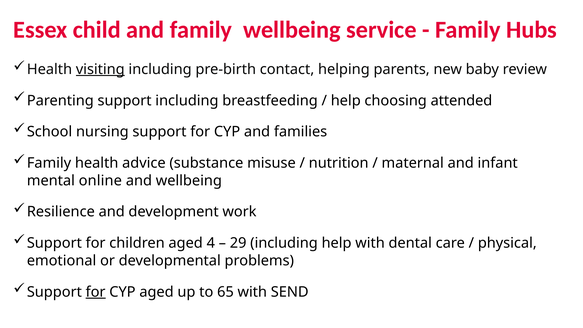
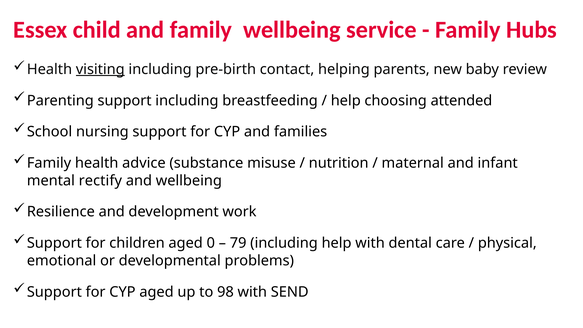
online: online -> rectify
4: 4 -> 0
29: 29 -> 79
for at (96, 292) underline: present -> none
65: 65 -> 98
